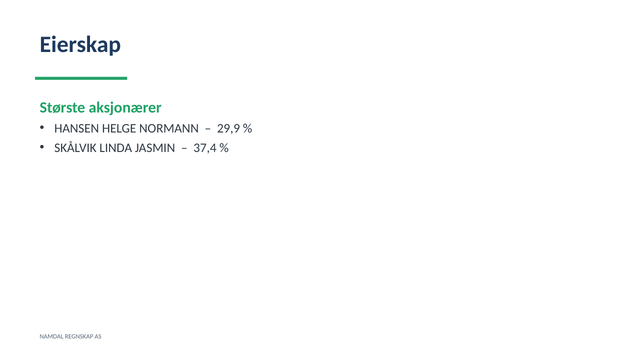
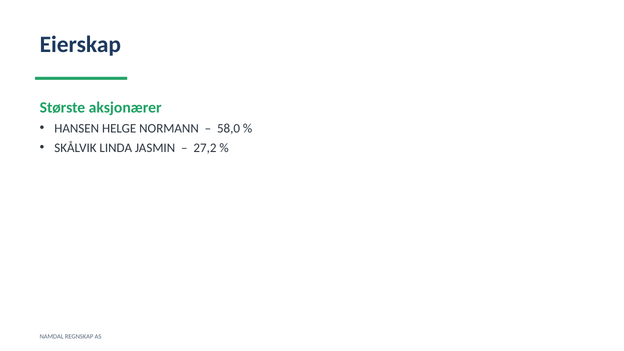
29,9: 29,9 -> 58,0
37,4: 37,4 -> 27,2
